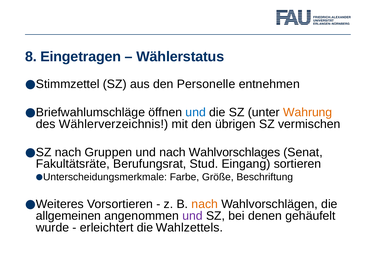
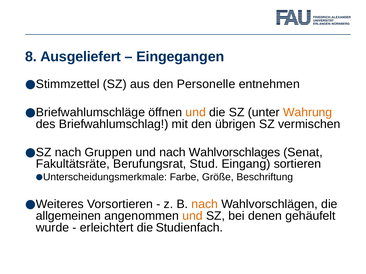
Eingetragen: Eingetragen -> Ausgeliefert
Wählerstatus: Wählerstatus -> Eingegangen
und at (196, 113) colour: blue -> orange
Wählerverzeichnis: Wählerverzeichnis -> Briefwahlumschlag
und at (193, 216) colour: purple -> orange
Wahlzettels: Wahlzettels -> Studienfach
